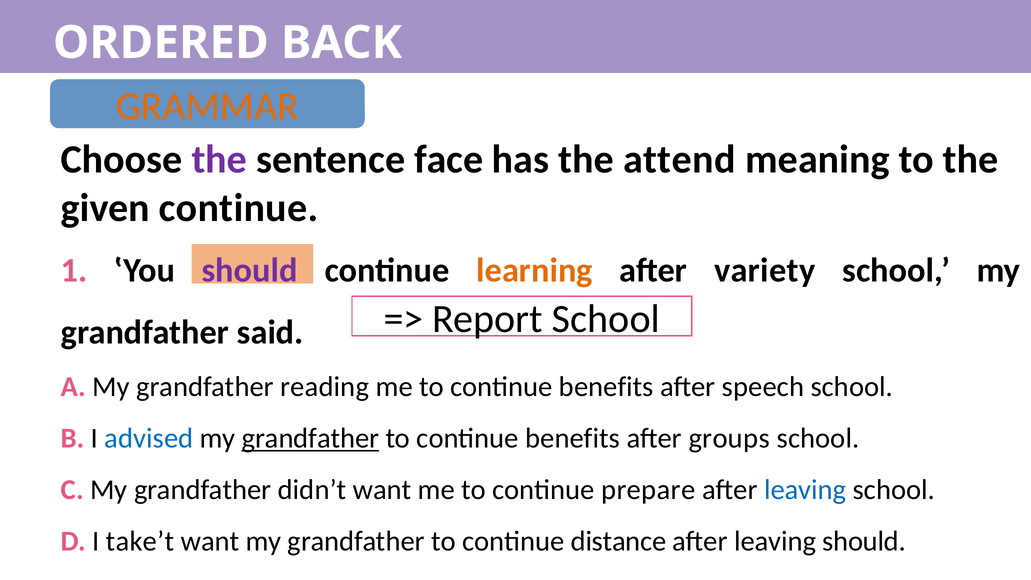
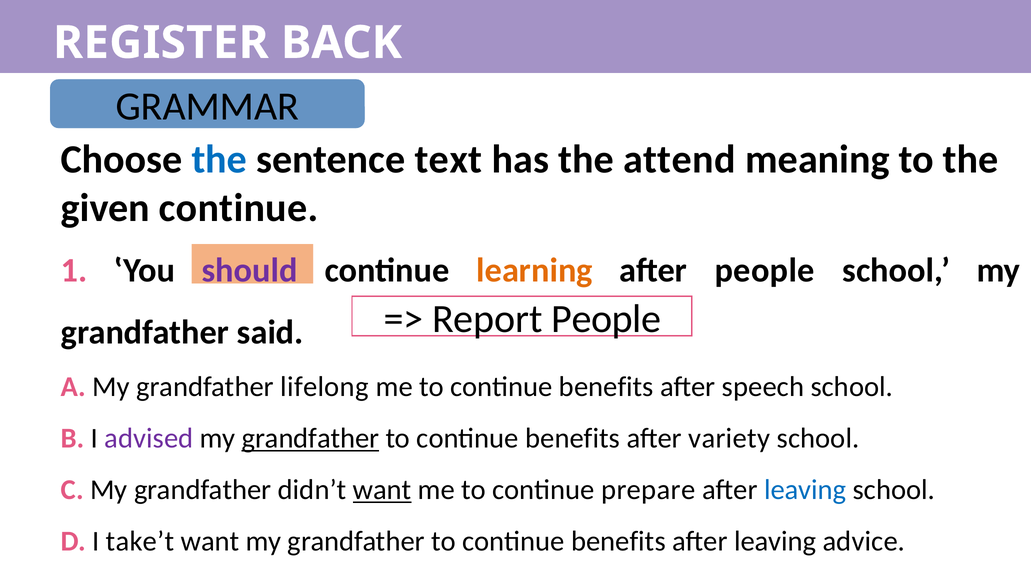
ORDERED: ORDERED -> REGISTER
GRAMMAR colour: orange -> black
the at (219, 160) colour: purple -> blue
face: face -> text
after variety: variety -> people
Report School: School -> People
reading: reading -> lifelong
advised colour: blue -> purple
groups: groups -> variety
want at (382, 490) underline: none -> present
distance at (619, 541): distance -> benefits
leaving should: should -> advice
